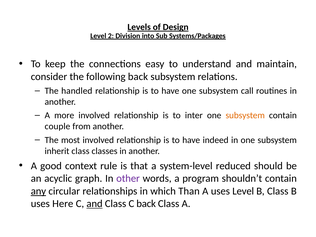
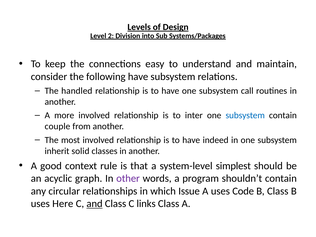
following back: back -> have
subsystem at (245, 115) colour: orange -> blue
inherit class: class -> solid
reduced: reduced -> simplest
any underline: present -> none
Than: Than -> Issue
uses Level: Level -> Code
C back: back -> links
